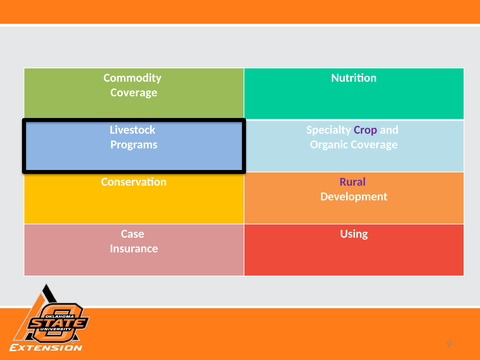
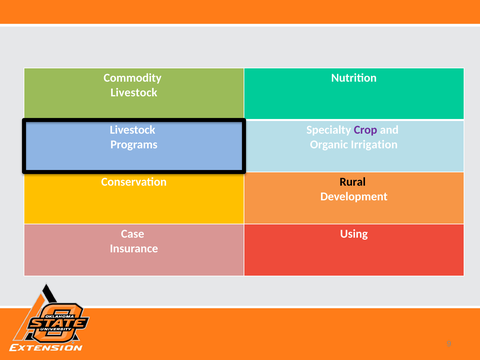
Coverage at (134, 93): Coverage -> Livestock
Organic Coverage: Coverage -> Irrigation
Rural colour: purple -> black
